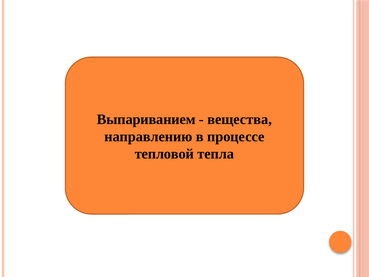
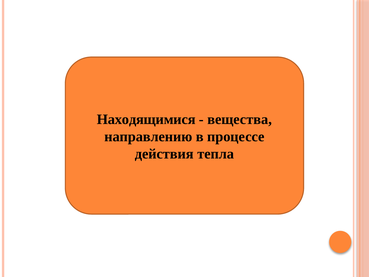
Выпариванием: Выпариванием -> Находящимися
тепловой: тепловой -> действия
